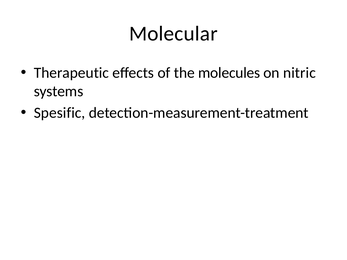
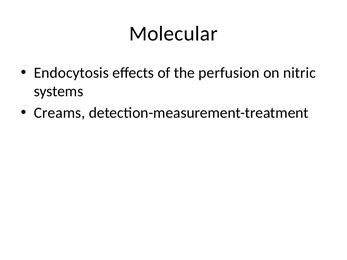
Therapeutic: Therapeutic -> Endocytosis
molecules: molecules -> perfusion
Spesific: Spesific -> Creams
